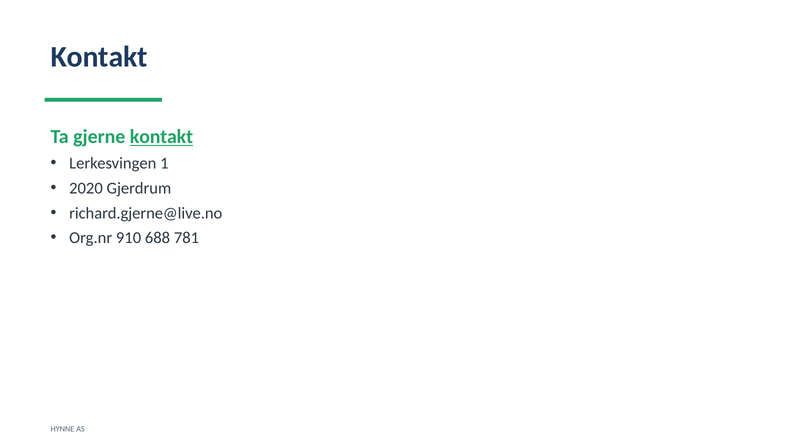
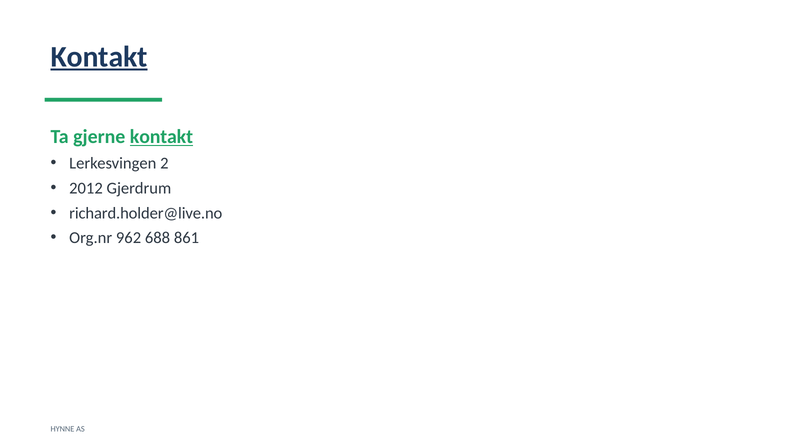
Kontakt at (99, 57) underline: none -> present
1: 1 -> 2
2020: 2020 -> 2012
richard.gjerne@live.no: richard.gjerne@live.no -> richard.holder@live.no
910: 910 -> 962
781: 781 -> 861
